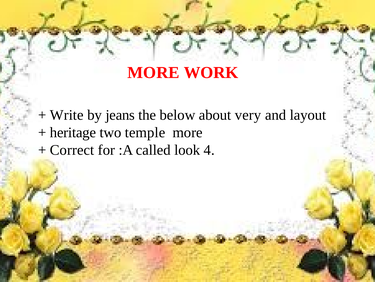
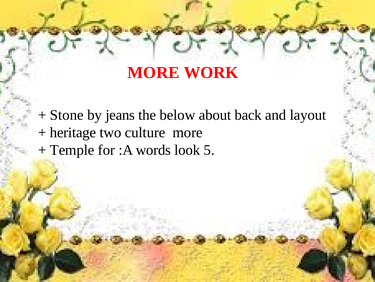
Write: Write -> Stone
very: very -> back
temple: temple -> culture
Correct: Correct -> Temple
called: called -> words
4: 4 -> 5
